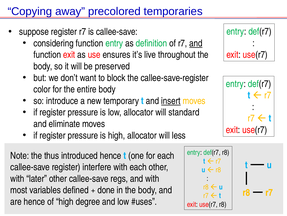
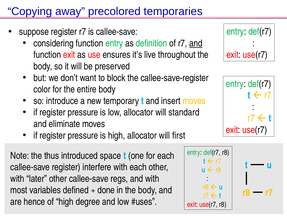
insert underline: present -> none
less: less -> first
introduced hence: hence -> space
